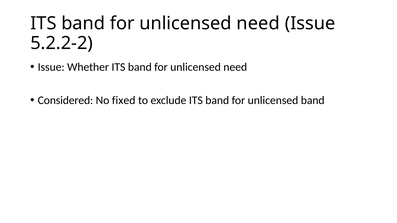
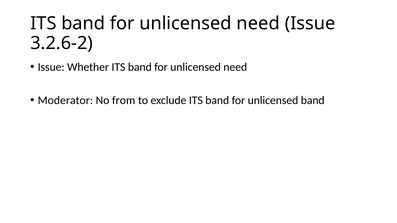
5.2.2-2: 5.2.2-2 -> 3.2.6-2
Considered: Considered -> Moderator
fixed: fixed -> from
